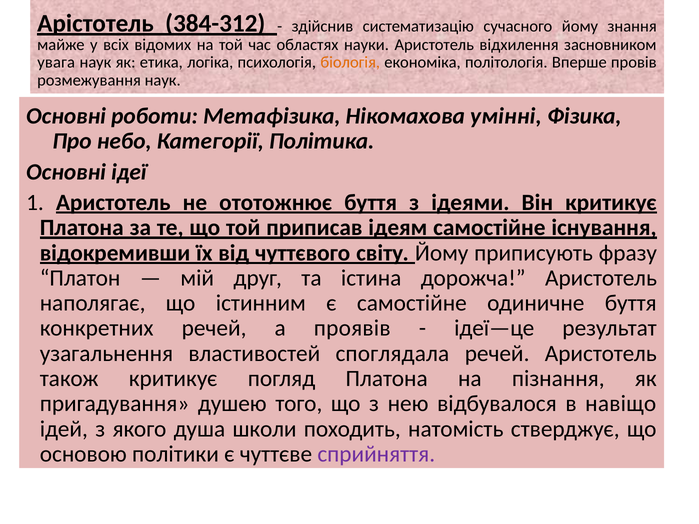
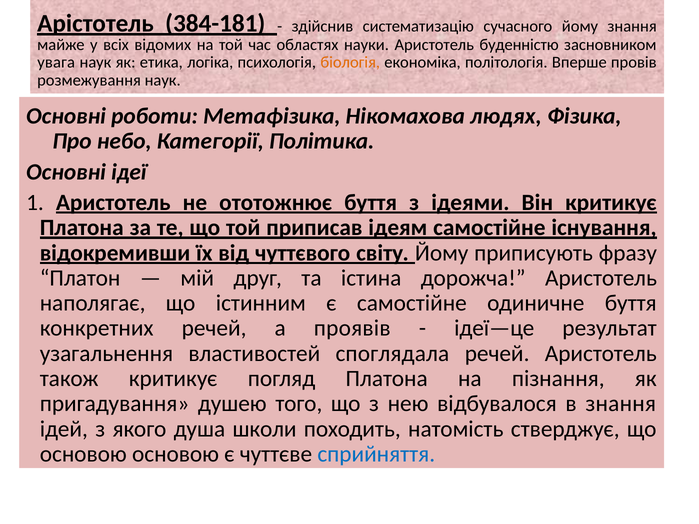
384-312: 384-312 -> 384-181
відхилення: відхилення -> буденністю
умінні: умінні -> людях
в навіщо: навіщо -> знання
основою політики: політики -> основою
сприйняття colour: purple -> blue
